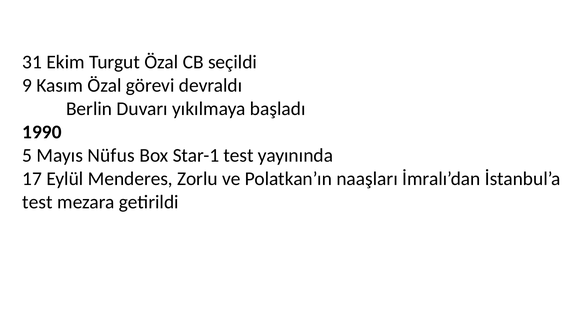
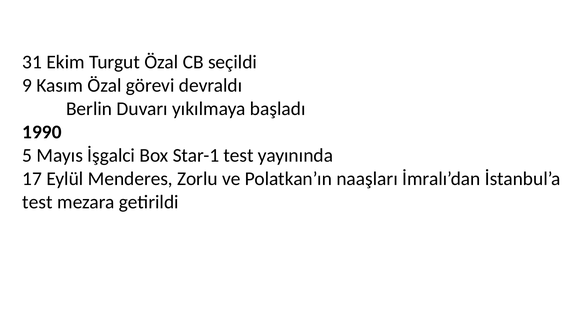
Nüfus: Nüfus -> İşgalci
